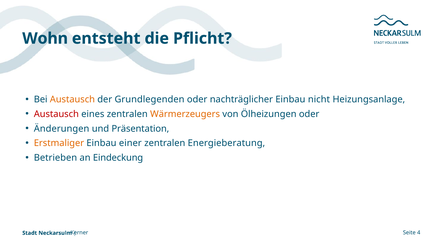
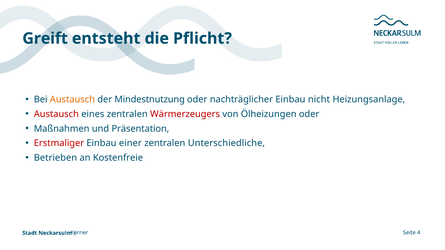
Wohn: Wohn -> Greift
Grundlegenden: Grundlegenden -> Mindestnutzung
Wärmerzeugers colour: orange -> red
Änderungen: Änderungen -> Maßnahmen
Erstmaliger colour: orange -> red
Energieberatung: Energieberatung -> Unterschiedliche
Eindeckung: Eindeckung -> Kostenfreie
